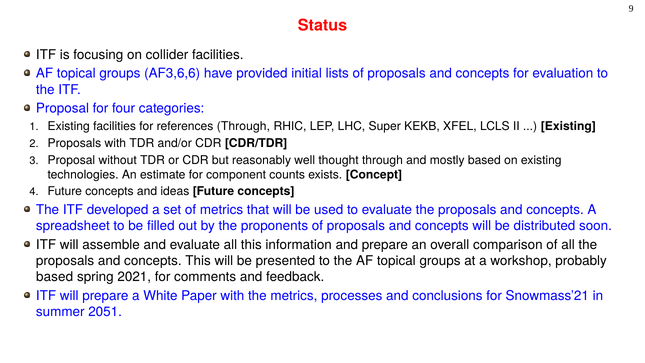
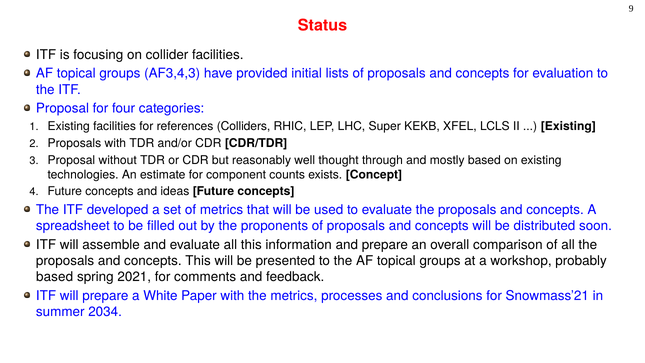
AF3,6,6: AF3,6,6 -> AF3,4,3
references Through: Through -> Colliders
2051: 2051 -> 2034
